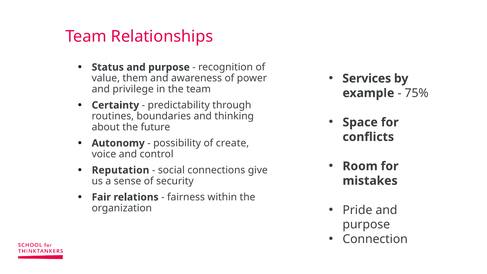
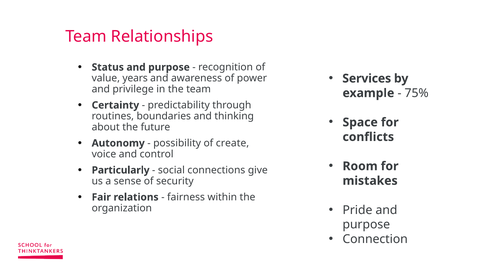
them: them -> years
Reputation: Reputation -> Particularly
